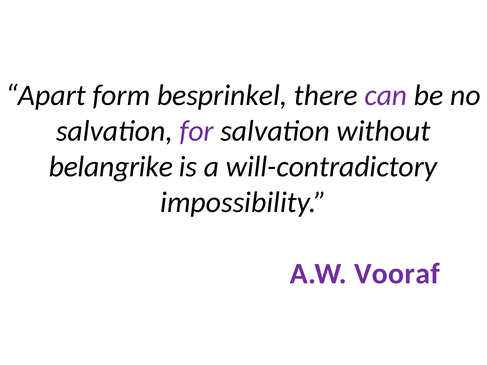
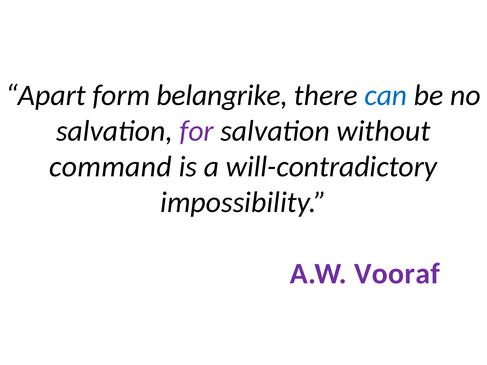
besprinkel: besprinkel -> belangrike
can colour: purple -> blue
belangrike: belangrike -> command
